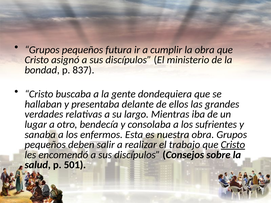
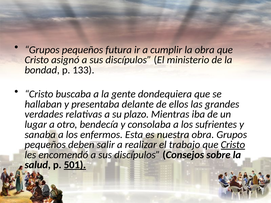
837: 837 -> 133
largo: largo -> plazo
501 underline: none -> present
